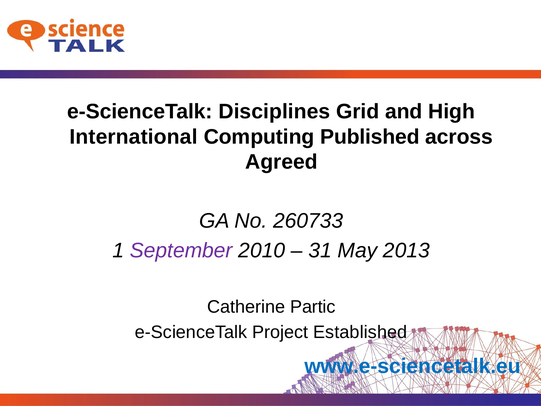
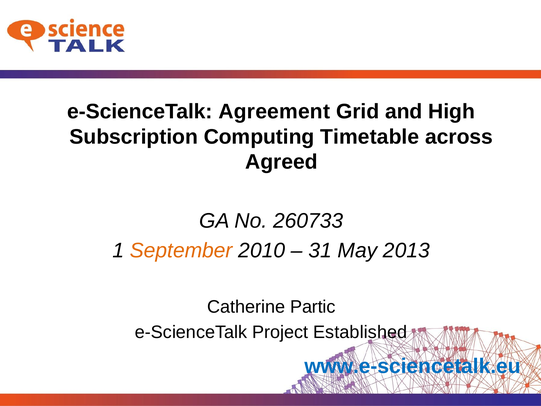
Disciplines: Disciplines -> Agreement
International: International -> Subscription
Published: Published -> Timetable
September colour: purple -> orange
